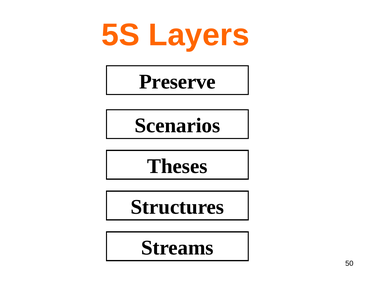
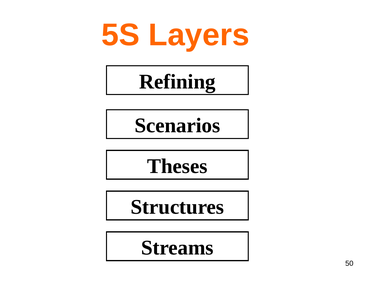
Preserve: Preserve -> Refining
